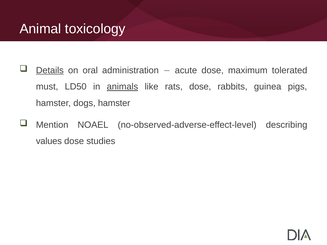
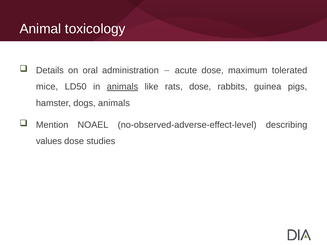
Details underline: present -> none
must: must -> mice
dogs hamster: hamster -> animals
